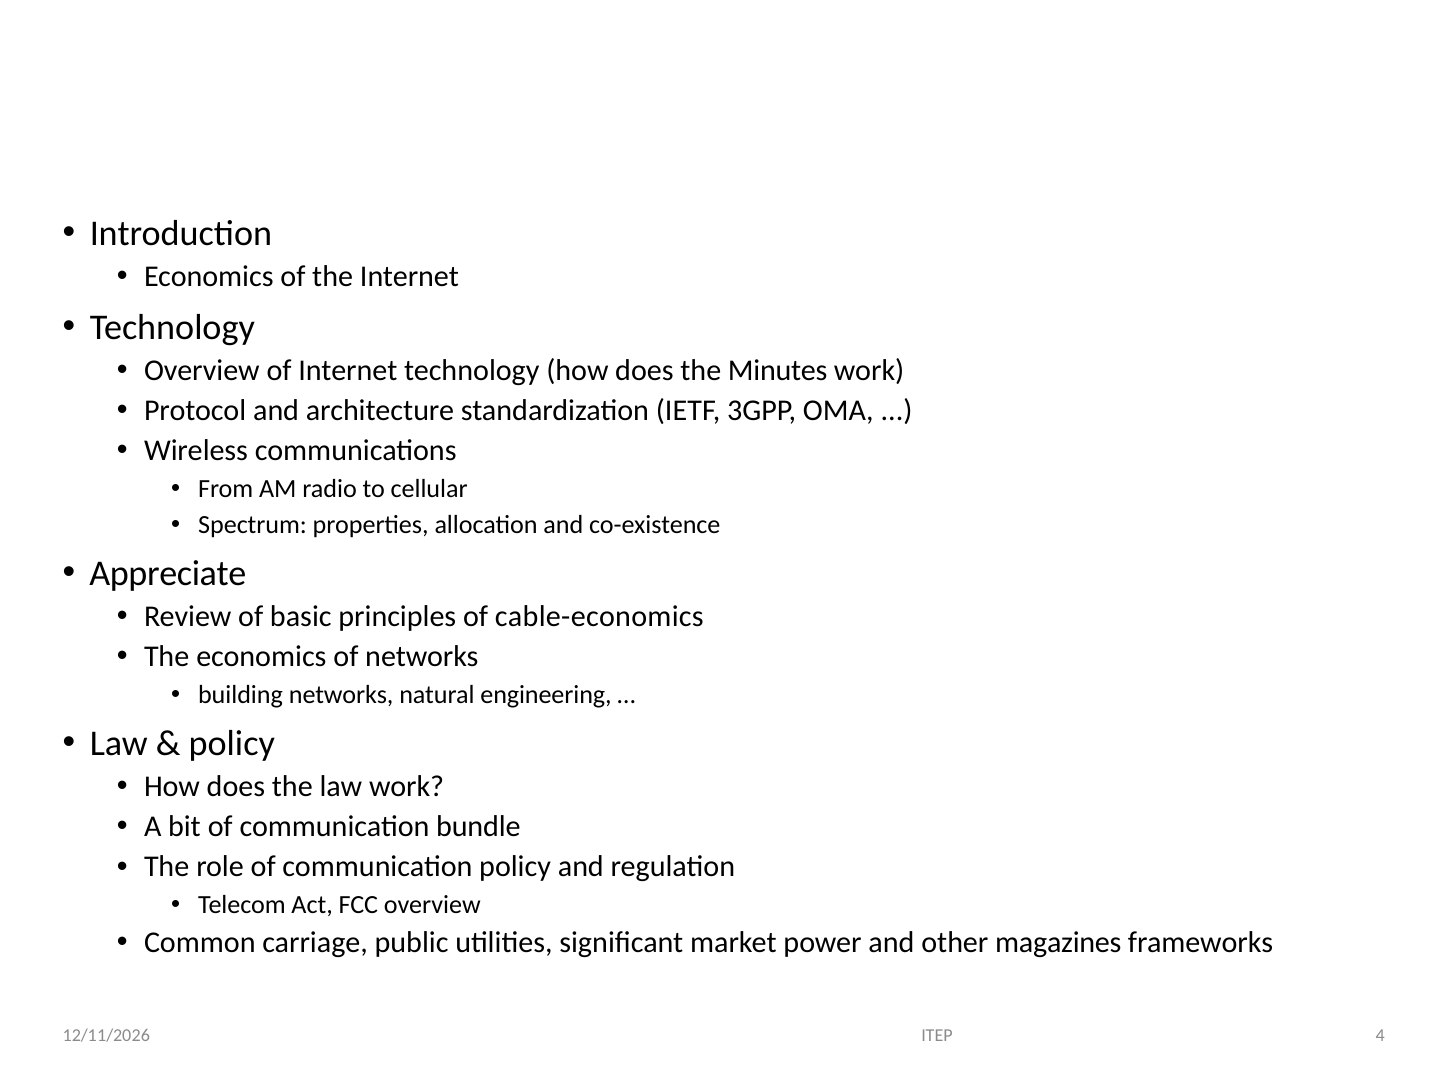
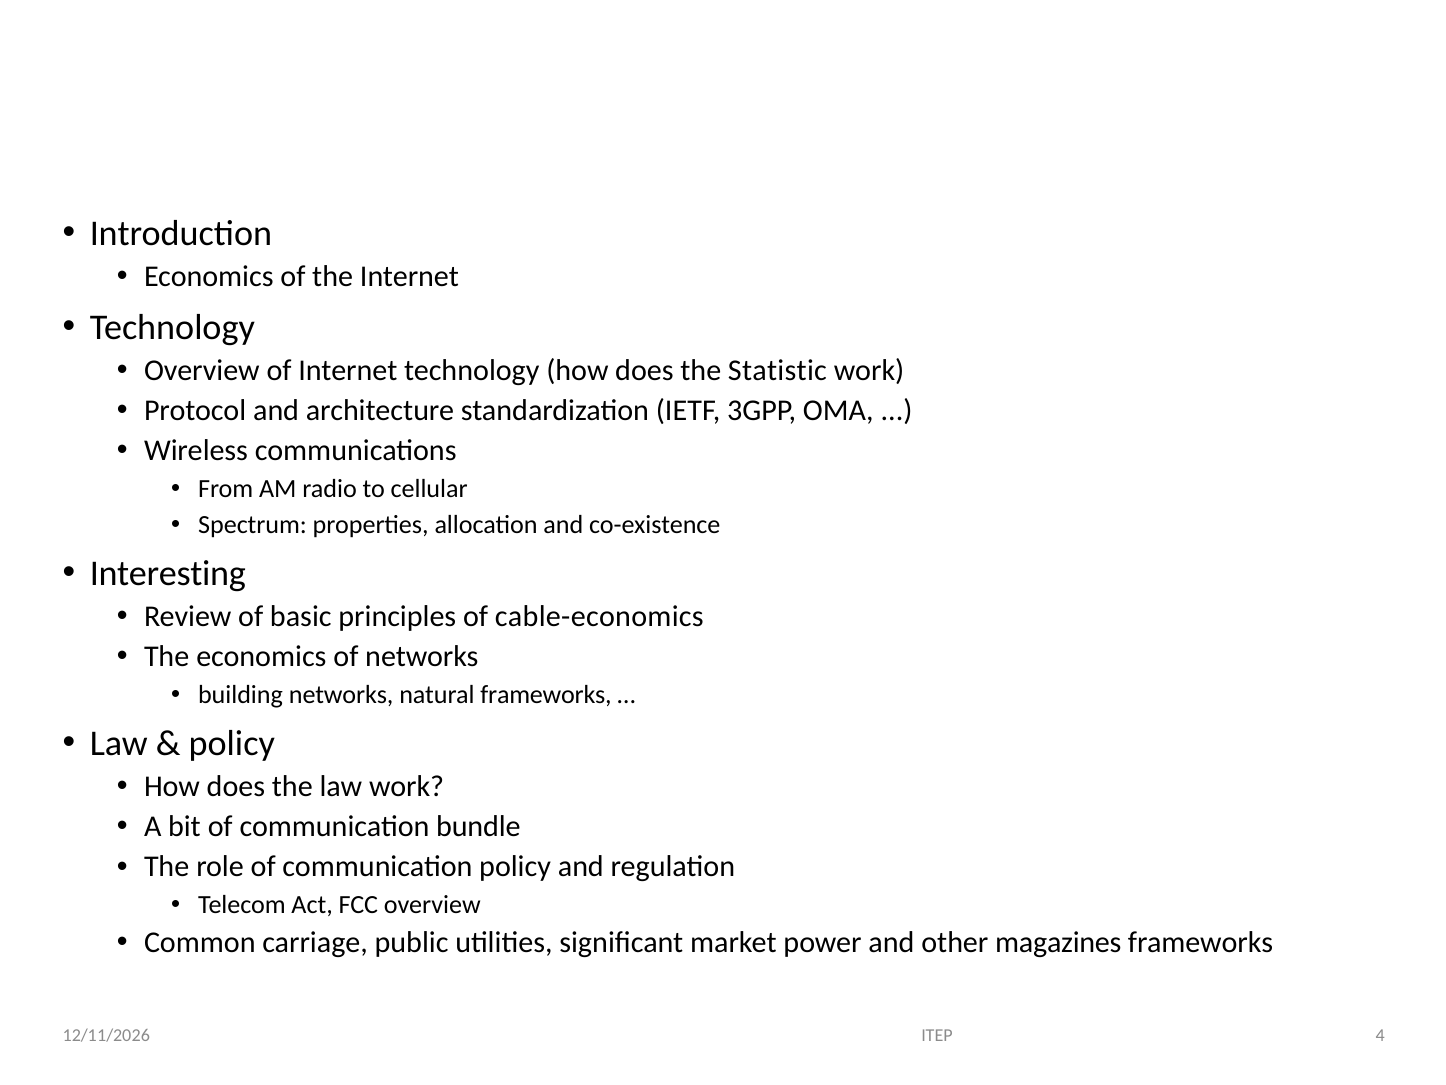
Minutes: Minutes -> Statistic
Appreciate: Appreciate -> Interesting
natural engineering: engineering -> frameworks
